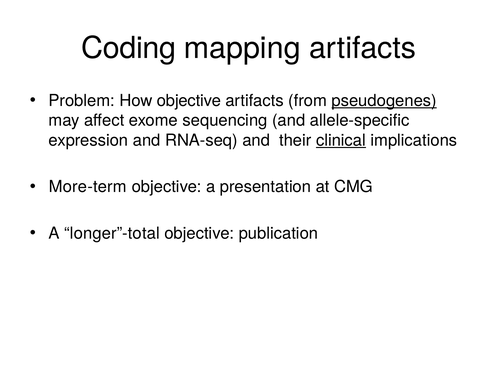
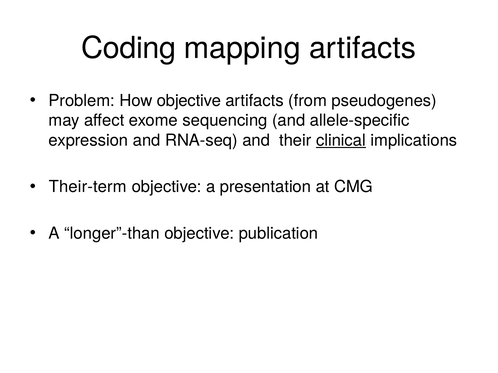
pseudogenes underline: present -> none
More-term: More-term -> Their-term
longer”-total: longer”-total -> longer”-than
